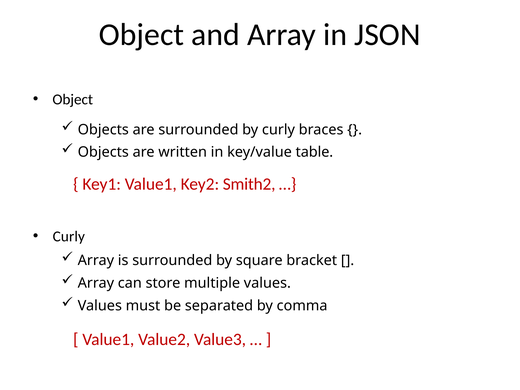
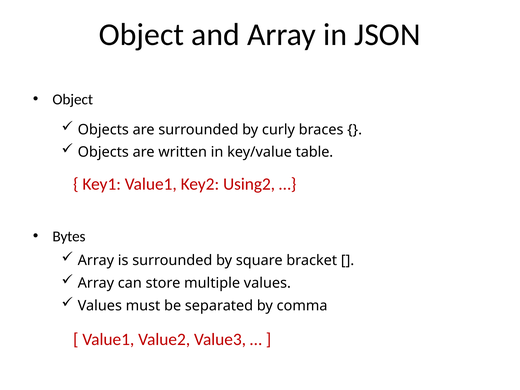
Smith2: Smith2 -> Using2
Curly at (69, 236): Curly -> Bytes
